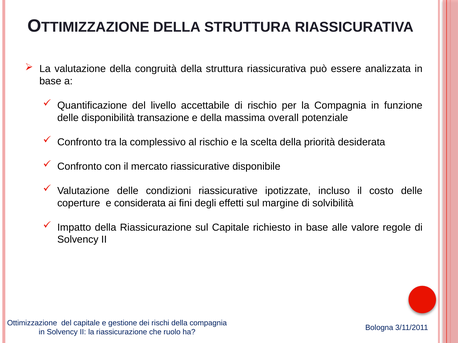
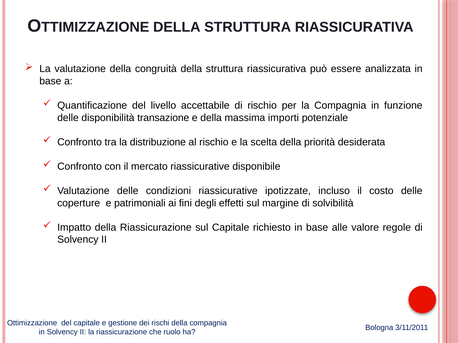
overall: overall -> importi
complessivo: complessivo -> distribuzione
considerata: considerata -> patrimoniali
